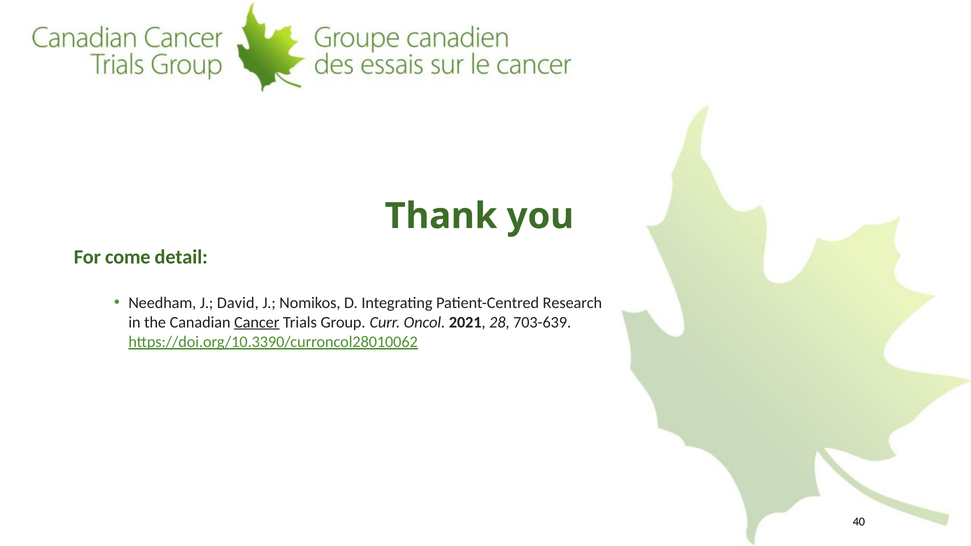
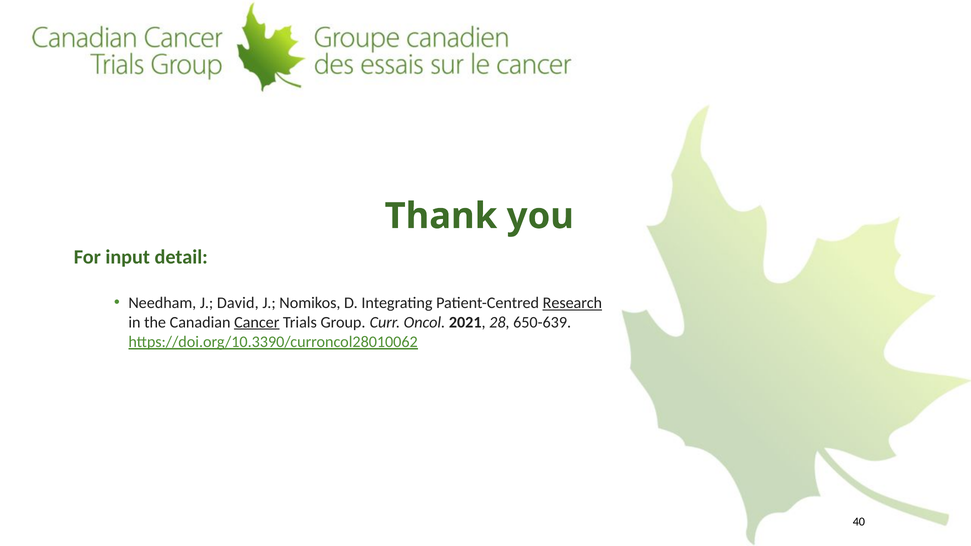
come: come -> input
Research underline: none -> present
703-639: 703-639 -> 650-639
